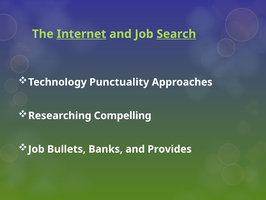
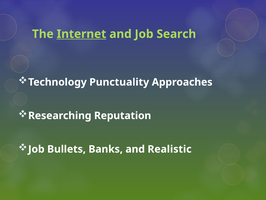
Search underline: present -> none
Compelling: Compelling -> Reputation
Provides: Provides -> Realistic
